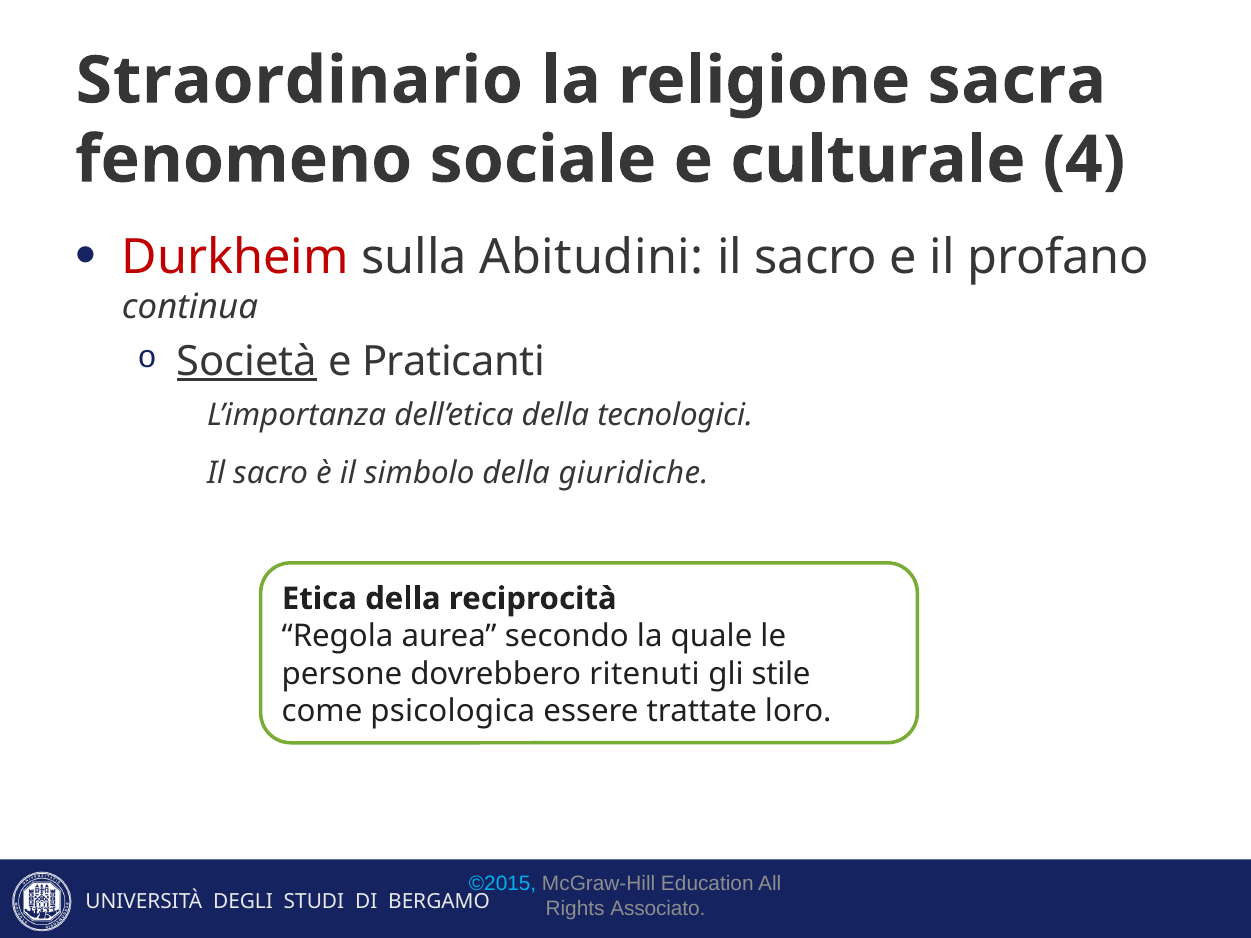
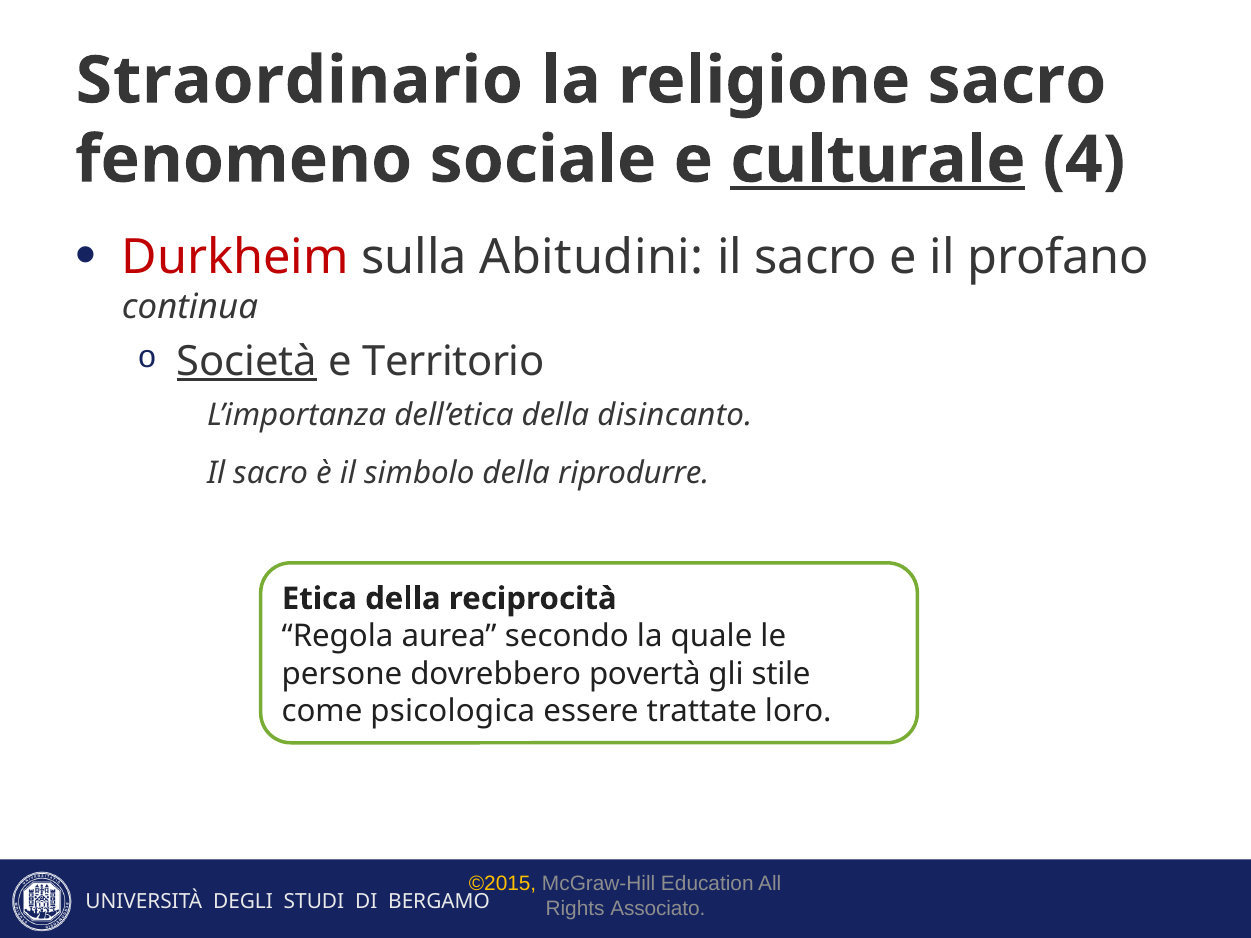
religione sacra: sacra -> sacro
culturale underline: none -> present
Praticanti: Praticanti -> Territorio
tecnologici: tecnologici -> disincanto
giuridiche: giuridiche -> riprodurre
ritenuti: ritenuti -> povertà
©2015 colour: light blue -> yellow
